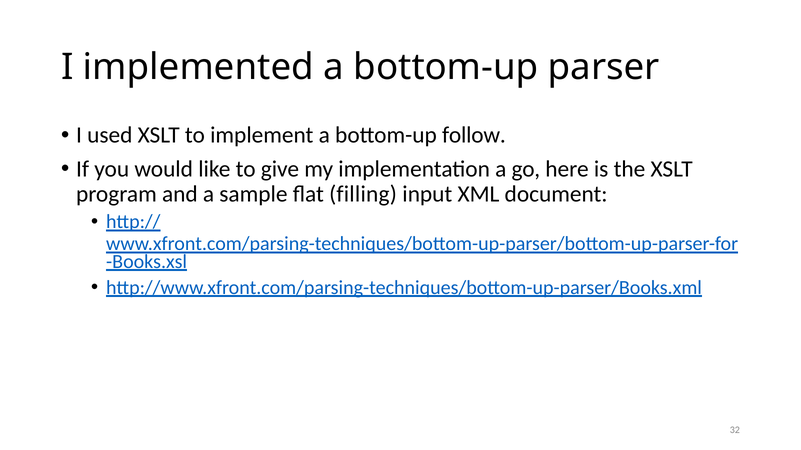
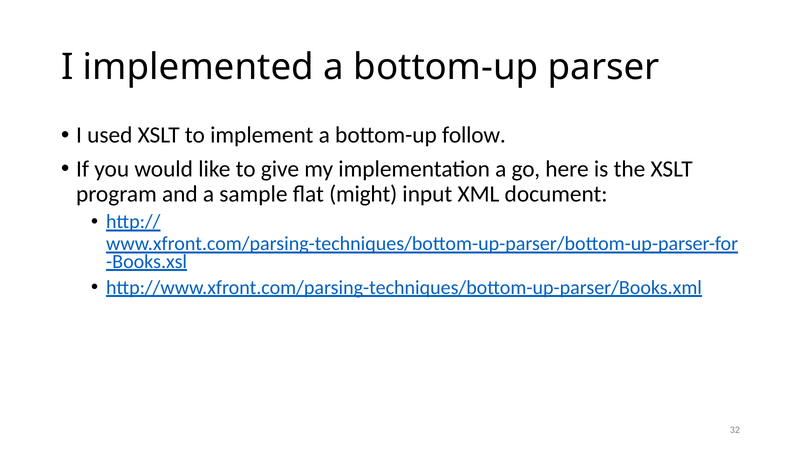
filling: filling -> might
